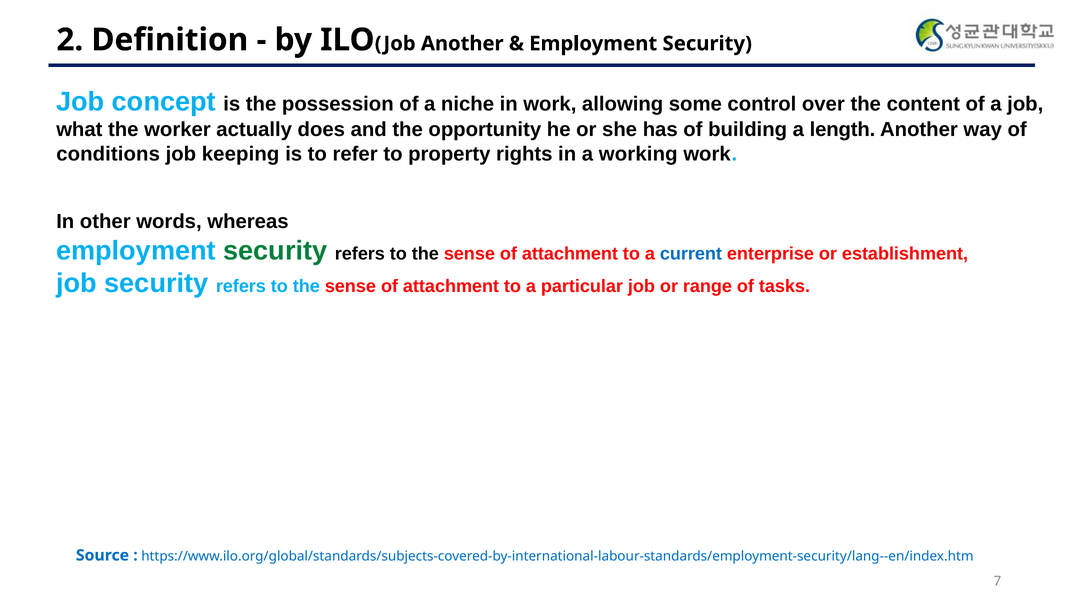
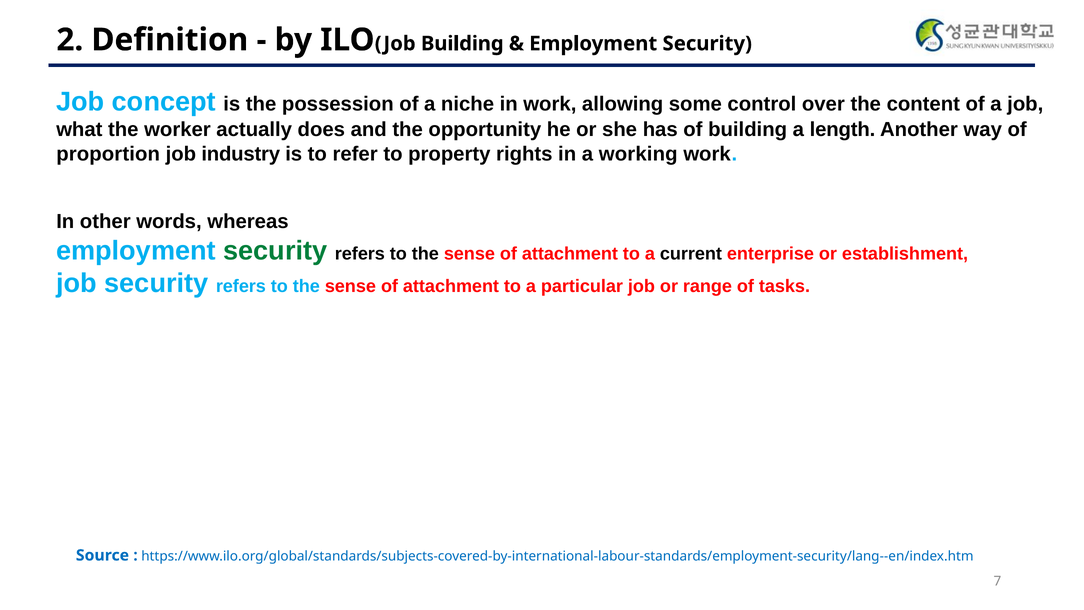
Job Another: Another -> Building
conditions: conditions -> proportion
keeping: keeping -> industry
current colour: blue -> black
